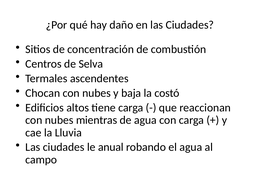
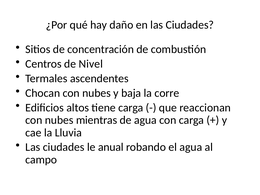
Selva: Selva -> Nivel
costó: costó -> corre
